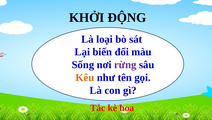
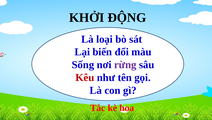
Kêu colour: orange -> red
